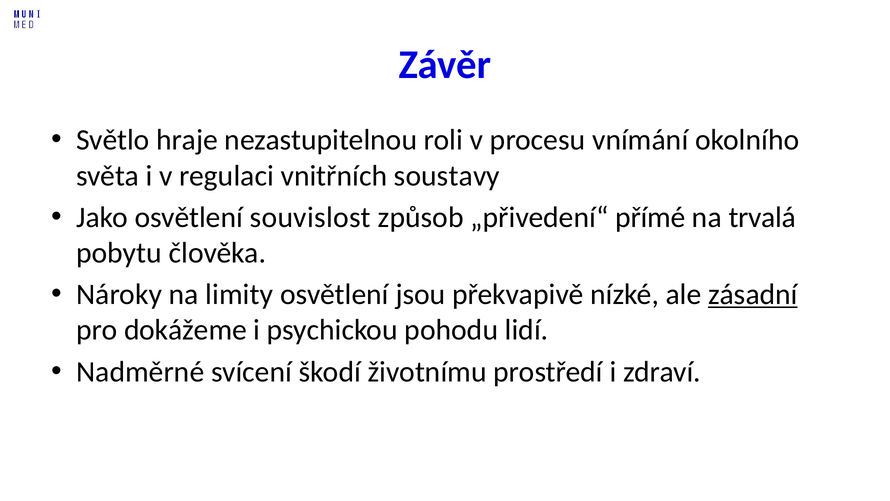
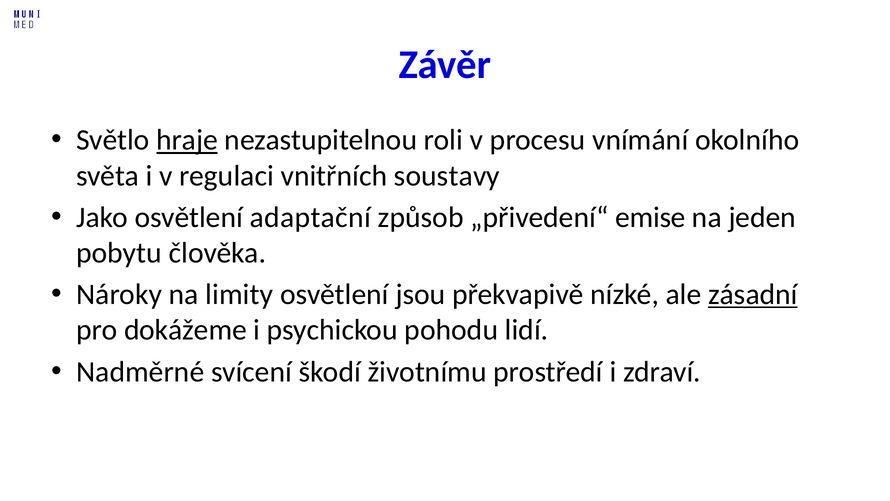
hraje underline: none -> present
souvislost: souvislost -> adaptační
přímé: přímé -> emise
trvalá: trvalá -> jeden
